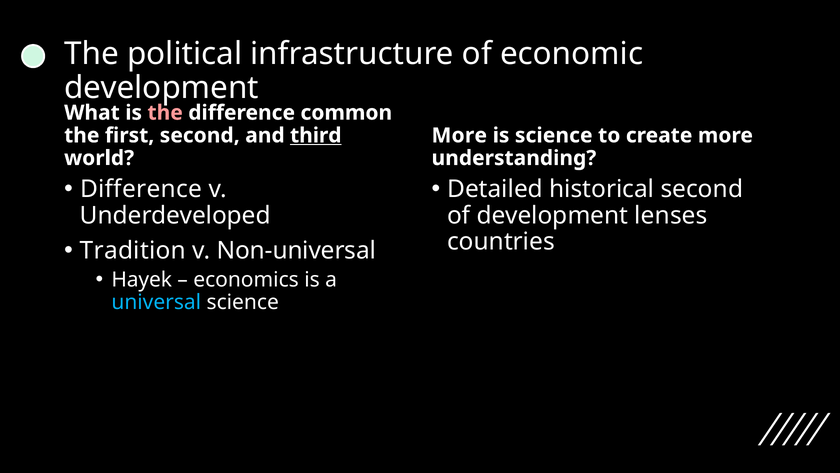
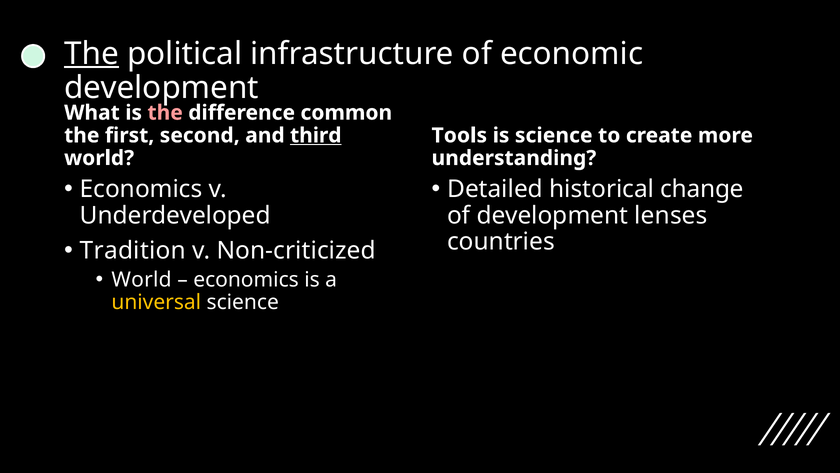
The at (92, 54) underline: none -> present
More at (459, 135): More -> Tools
Difference at (141, 189): Difference -> Economics
historical second: second -> change
Non-universal: Non-universal -> Non-criticized
Hayek at (142, 279): Hayek -> World
universal colour: light blue -> yellow
